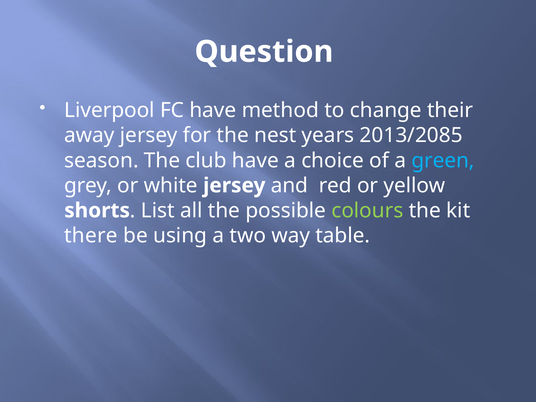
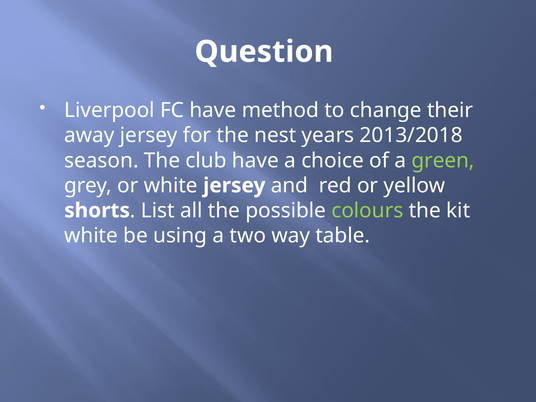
2013/2085: 2013/2085 -> 2013/2018
green colour: light blue -> light green
there at (91, 236): there -> white
